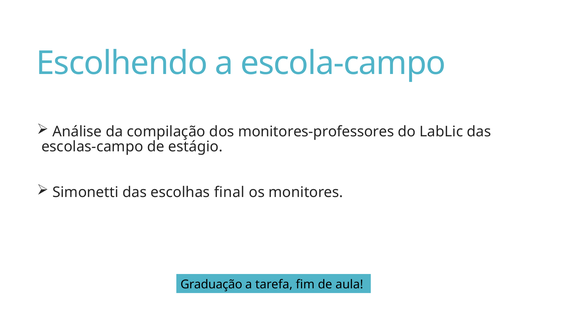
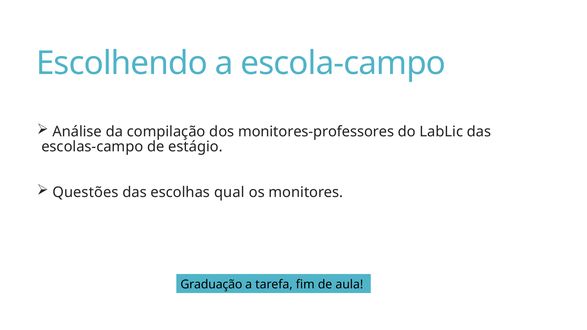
Simonetti: Simonetti -> Questões
final: final -> qual
